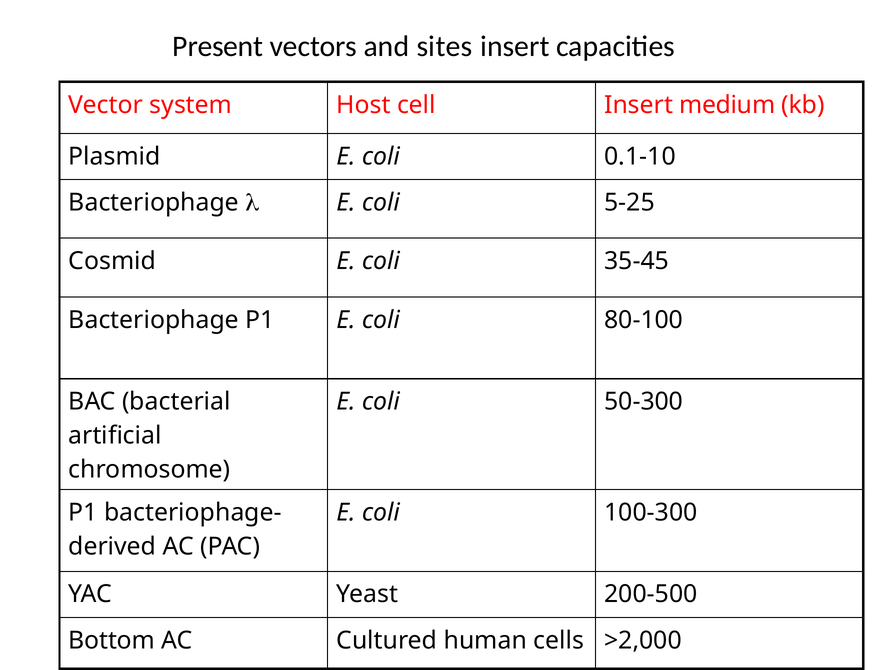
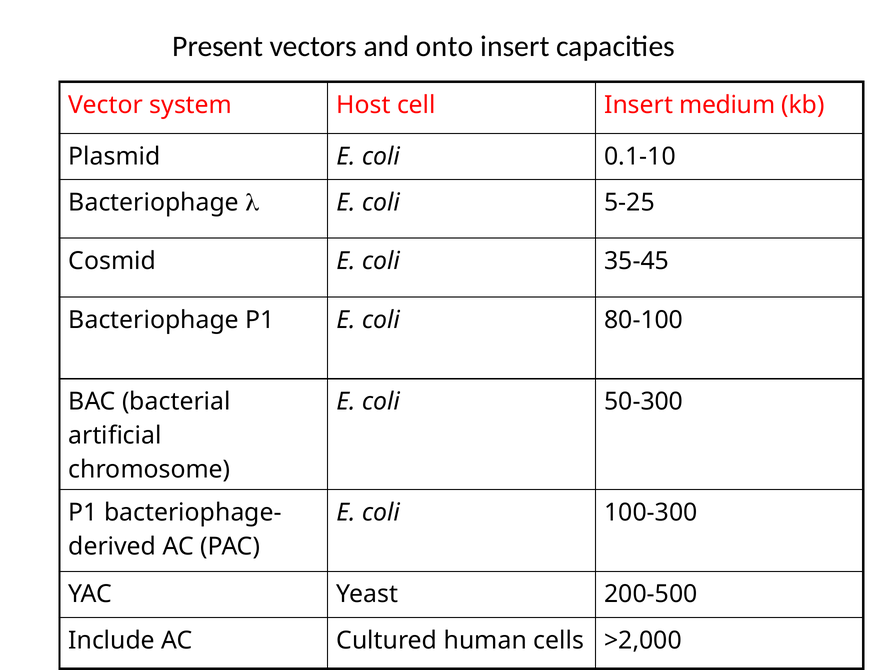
sites: sites -> onto
Bottom: Bottom -> Include
